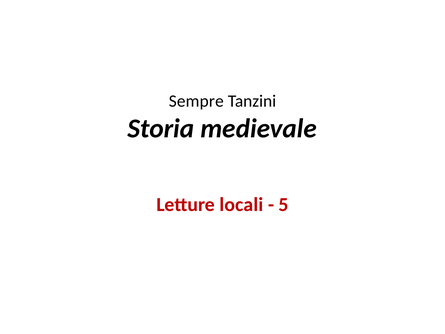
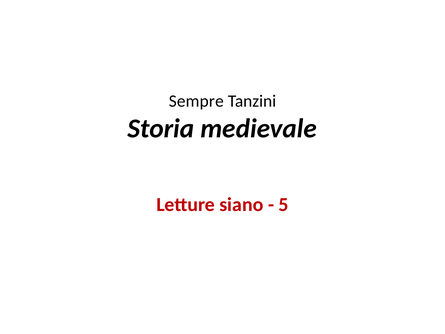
locali: locali -> siano
